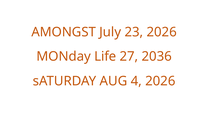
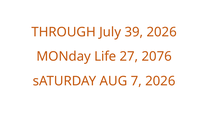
AMONGST: AMONGST -> THROUGH
23: 23 -> 39
2036: 2036 -> 2076
4: 4 -> 7
